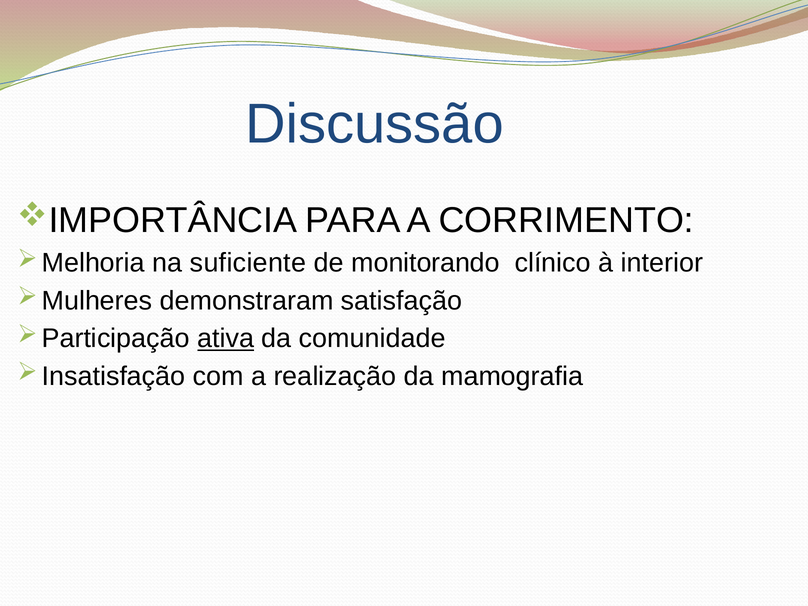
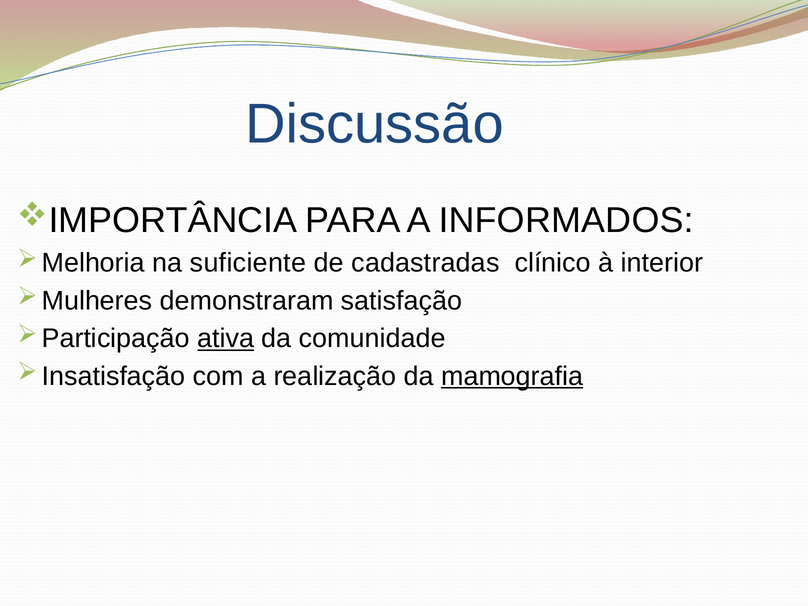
CORRIMENTO: CORRIMENTO -> INFORMADOS
monitorando: monitorando -> cadastradas
mamografia underline: none -> present
